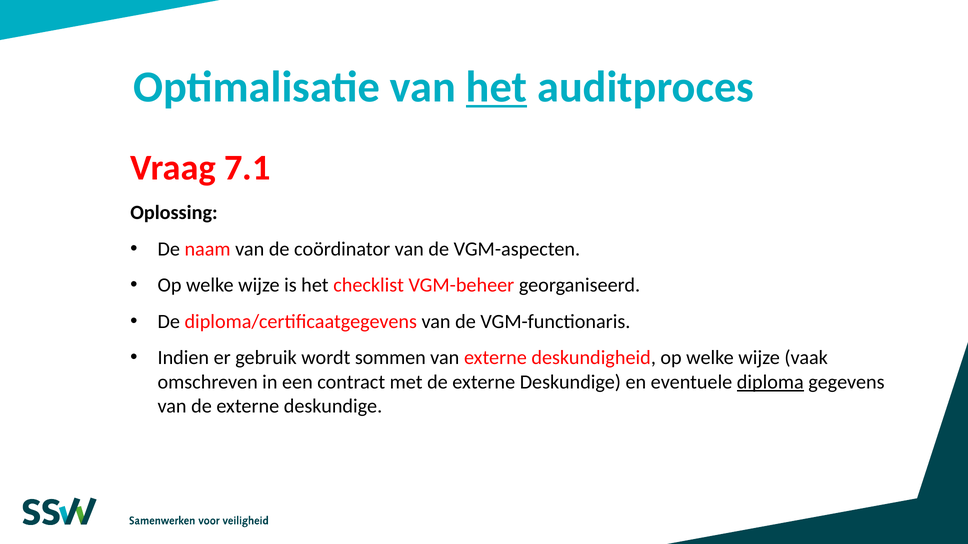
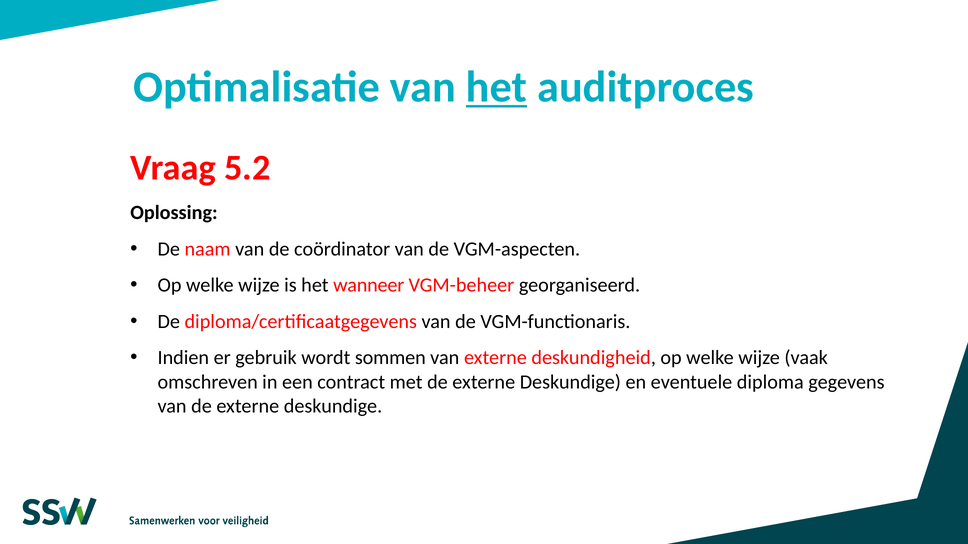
7.1: 7.1 -> 5.2
checklist: checklist -> wanneer
diploma underline: present -> none
